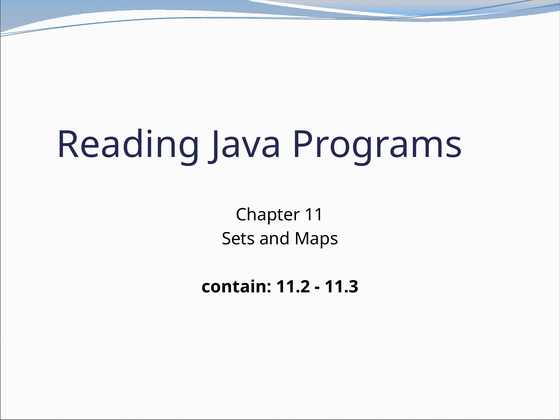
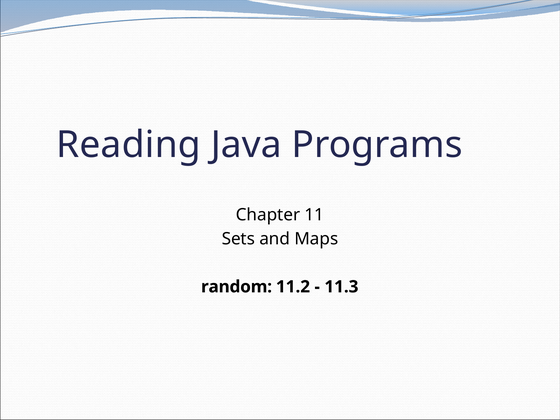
contain: contain -> random
